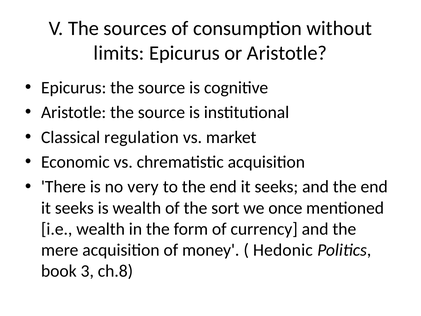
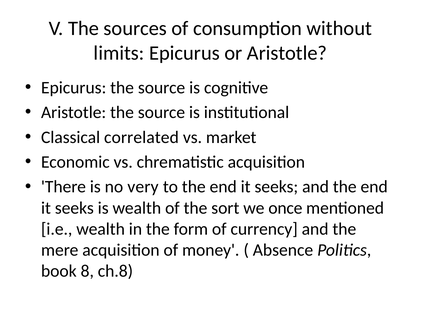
regulation: regulation -> correlated
Hedonic: Hedonic -> Absence
3: 3 -> 8
